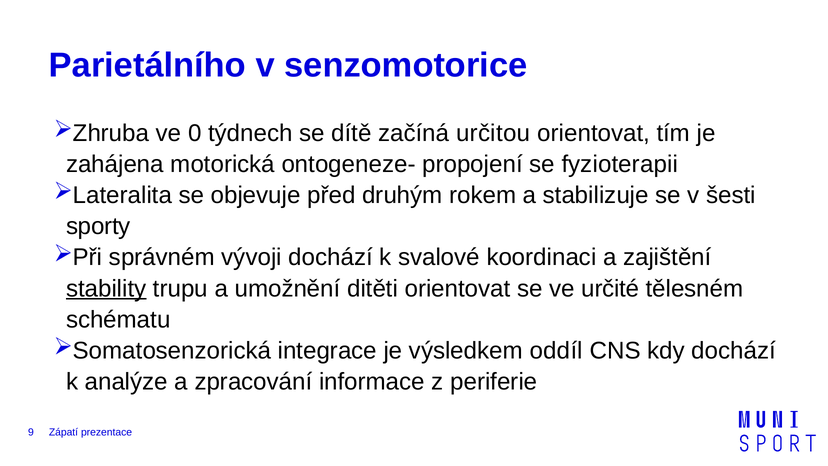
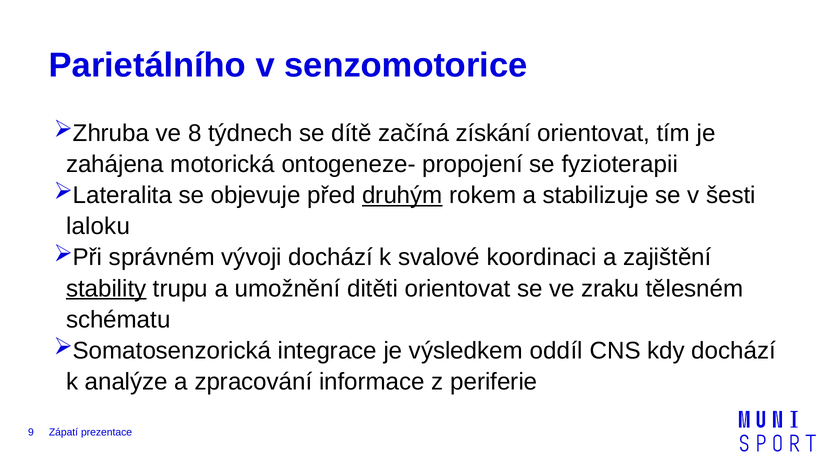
0: 0 -> 8
určitou: určitou -> získání
druhým underline: none -> present
sporty: sporty -> laloku
určité: určité -> zraku
